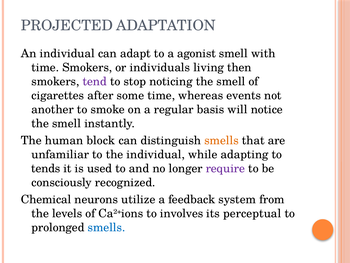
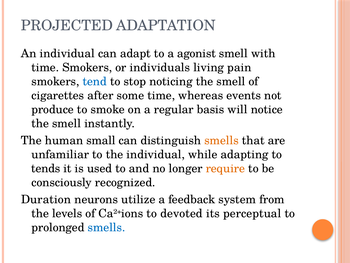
then: then -> pain
tend colour: purple -> blue
another: another -> produce
block: block -> small
require colour: purple -> orange
Chemical: Chemical -> Duration
involves: involves -> devoted
